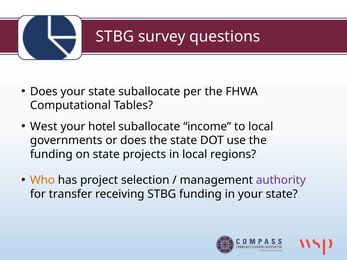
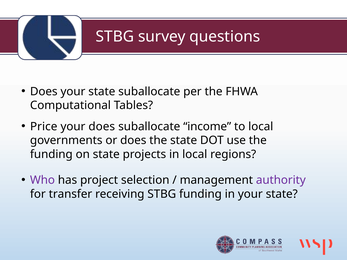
West: West -> Price
your hotel: hotel -> does
Who colour: orange -> purple
